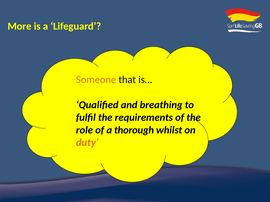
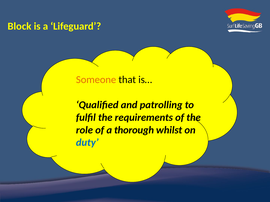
More: More -> Block
breathing: breathing -> patrolling
duty colour: orange -> blue
